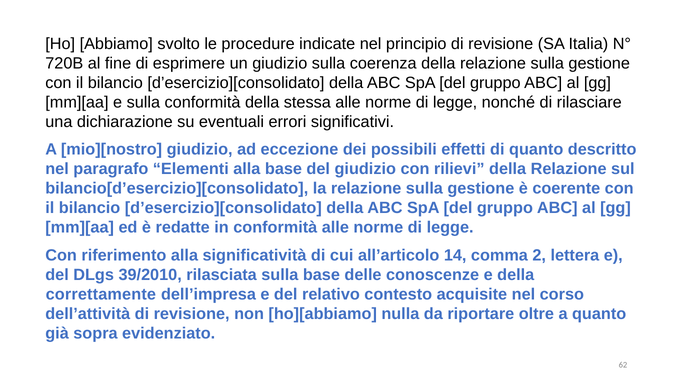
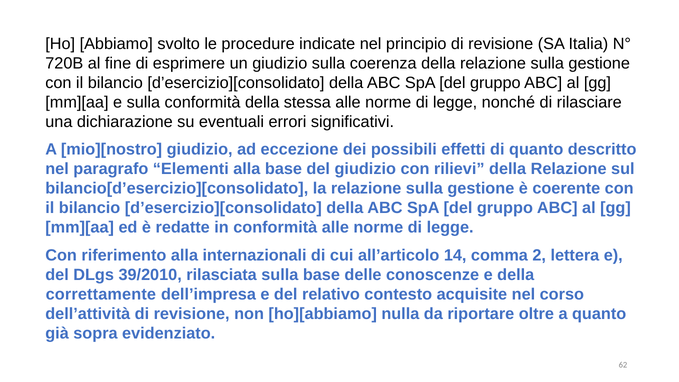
significatività: significatività -> internazionali
